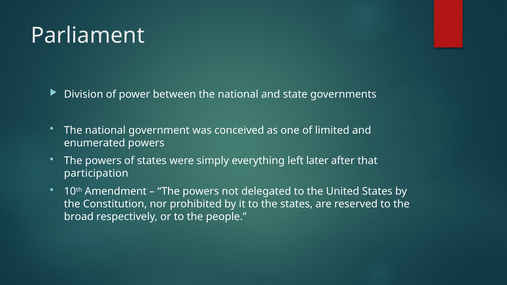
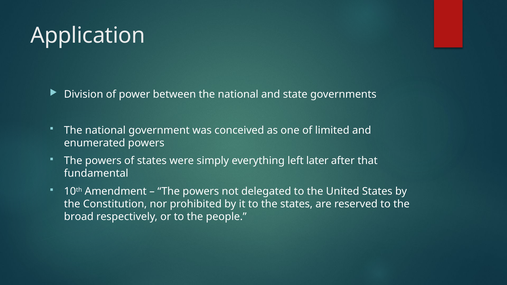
Parliament: Parliament -> Application
participation: participation -> fundamental
